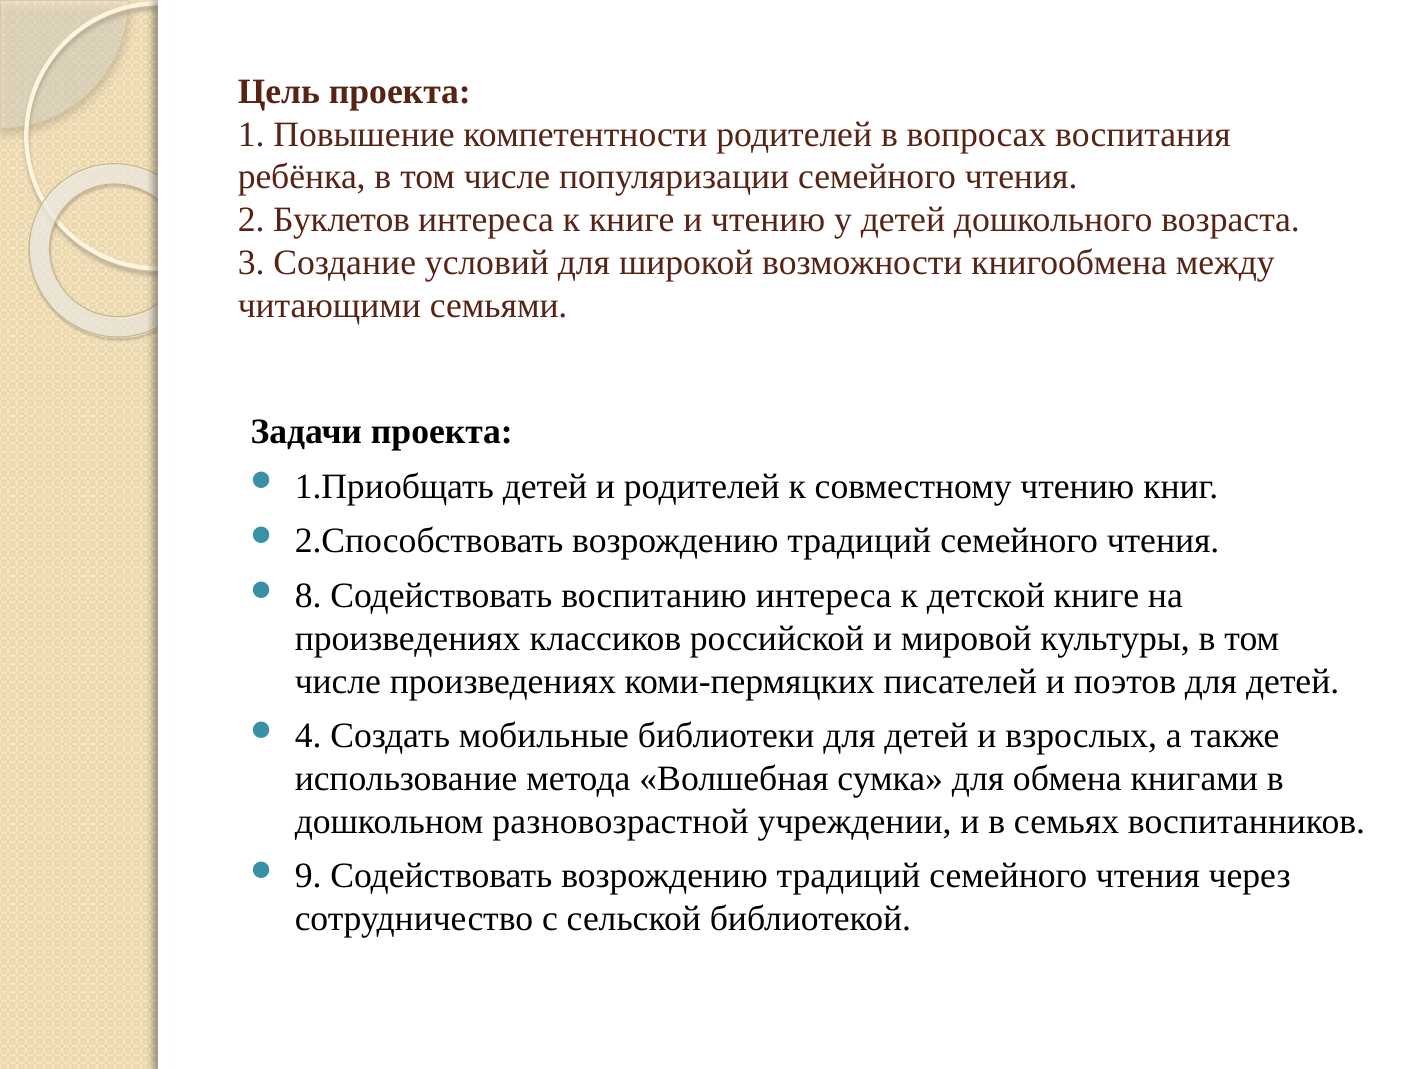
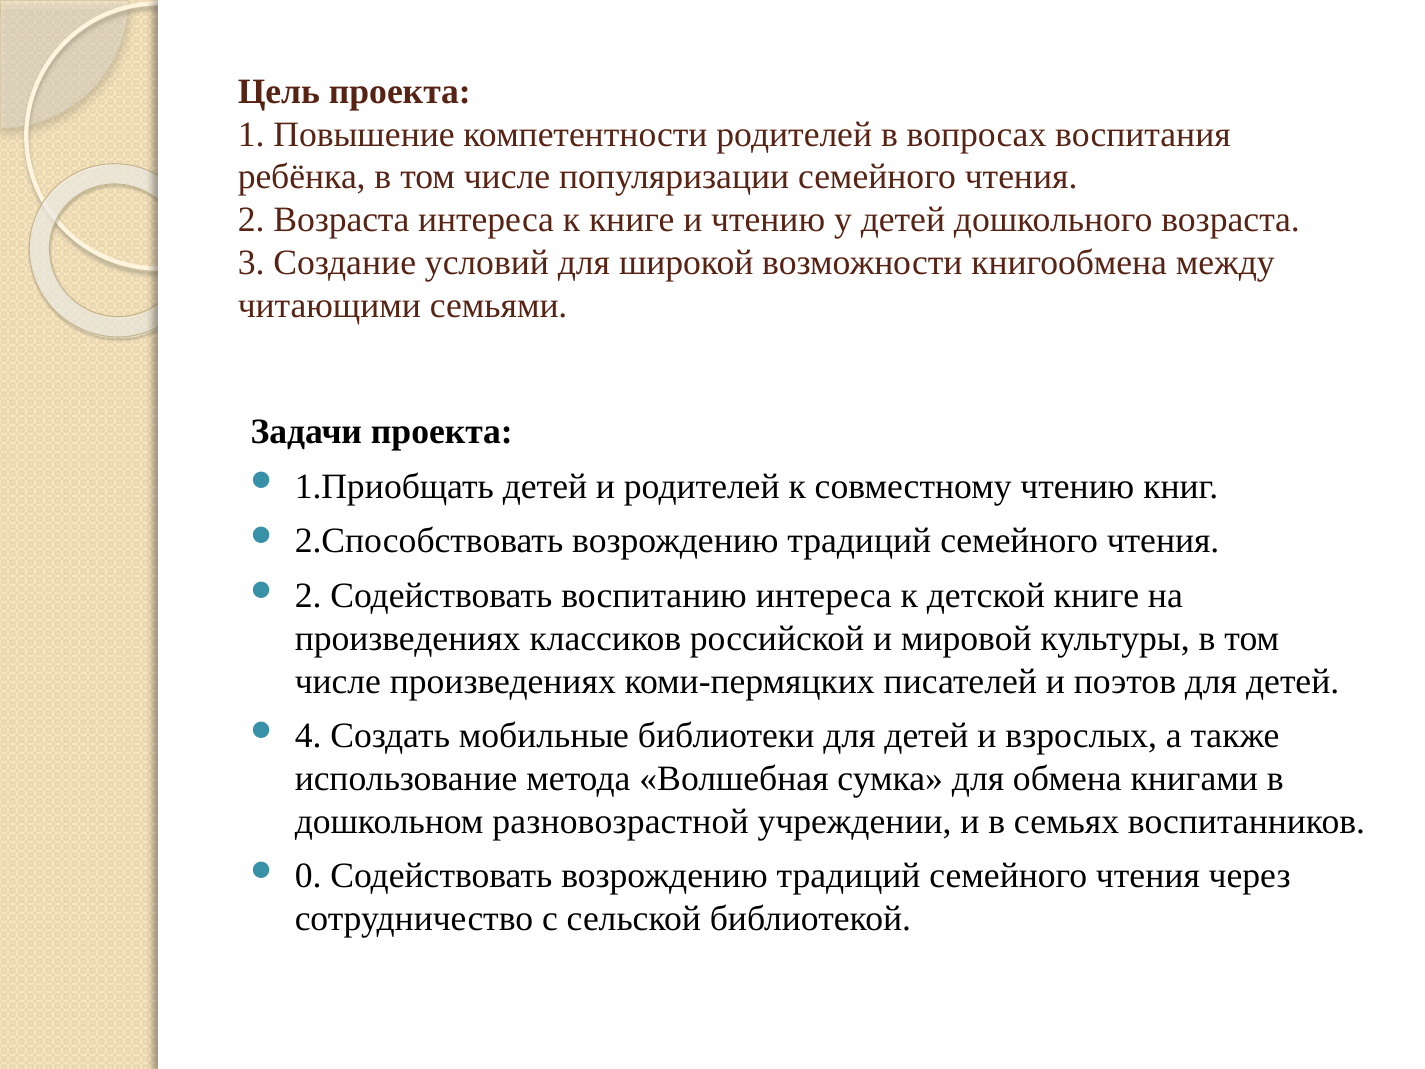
2 Буклетов: Буклетов -> Возраста
8 at (308, 596): 8 -> 2
9: 9 -> 0
